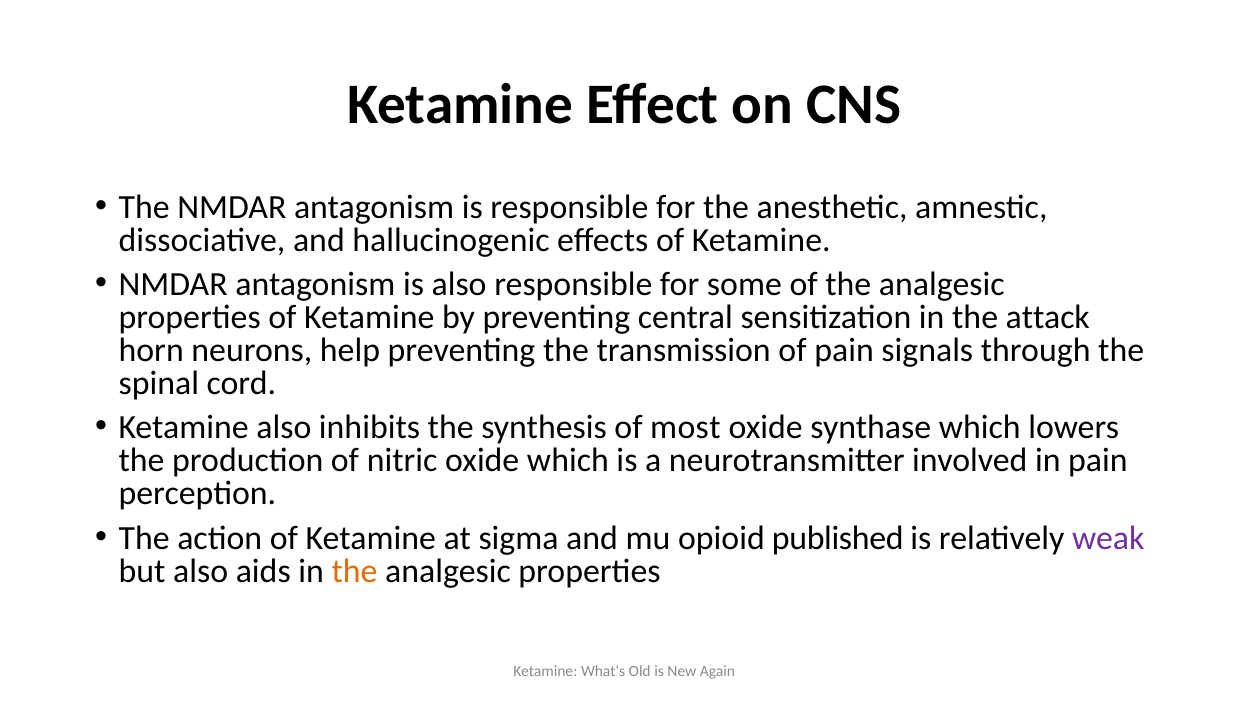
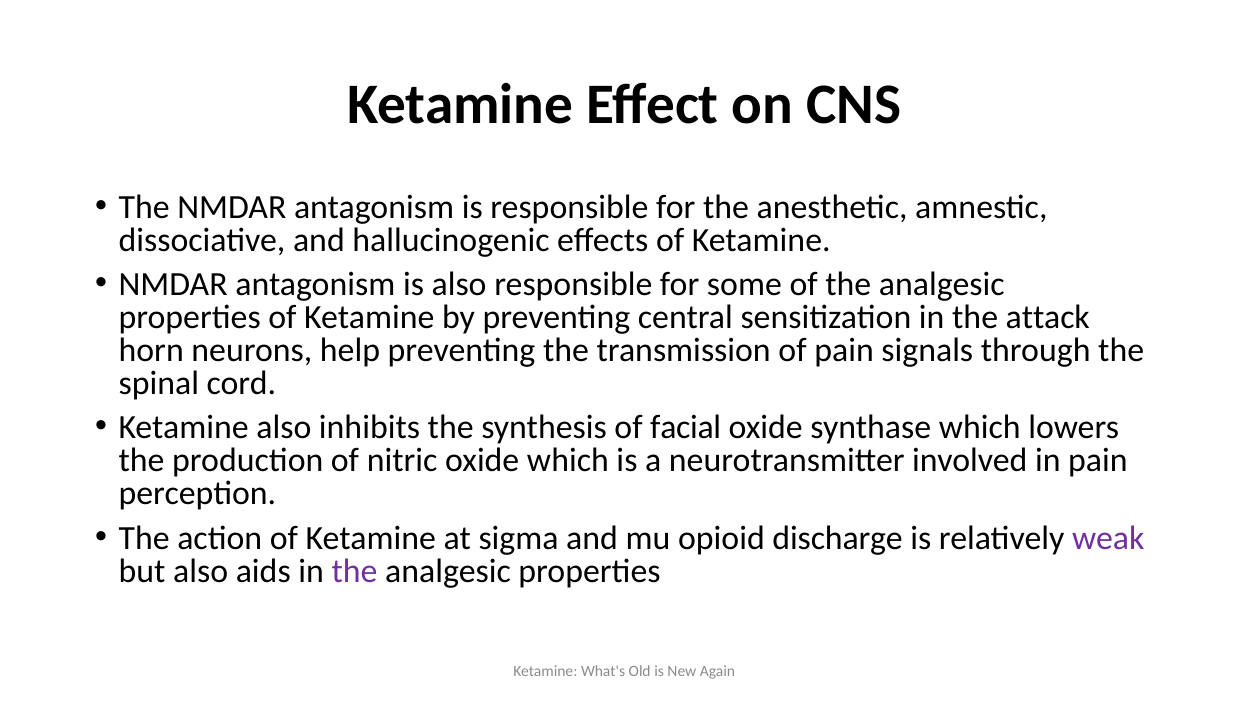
most: most -> facial
published: published -> discharge
the at (355, 571) colour: orange -> purple
